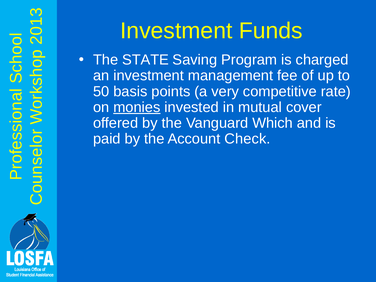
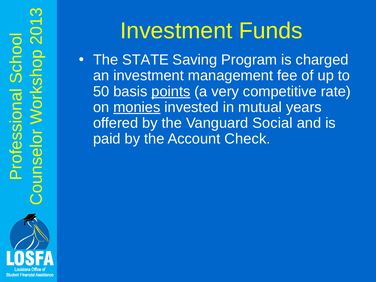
points underline: none -> present
cover: cover -> years
Which: Which -> Social
